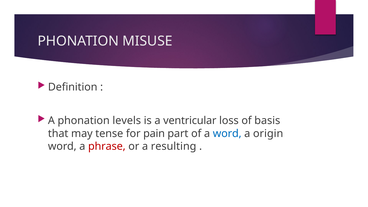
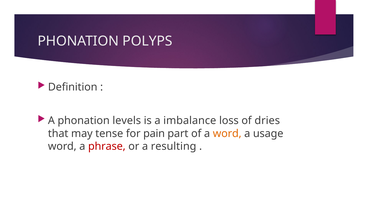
MISUSE: MISUSE -> POLYPS
ventricular: ventricular -> imbalance
basis: basis -> dries
word at (227, 133) colour: blue -> orange
origin: origin -> usage
